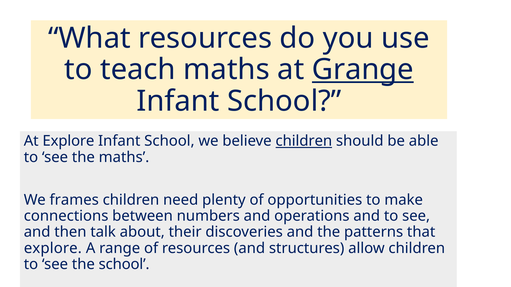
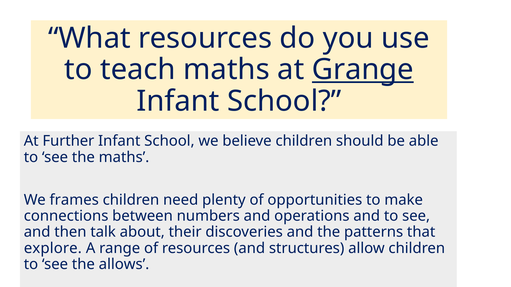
At Explore: Explore -> Further
children at (304, 141) underline: present -> none
the school: school -> allows
